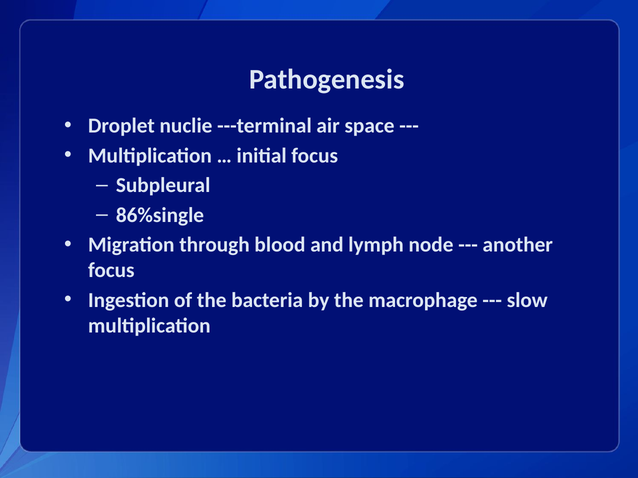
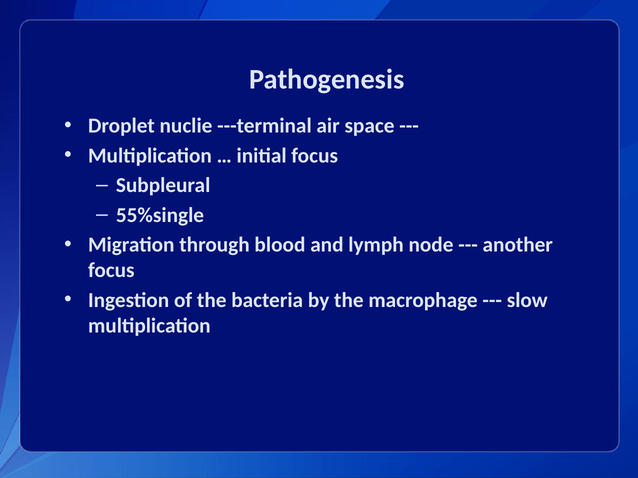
86%single: 86%single -> 55%single
